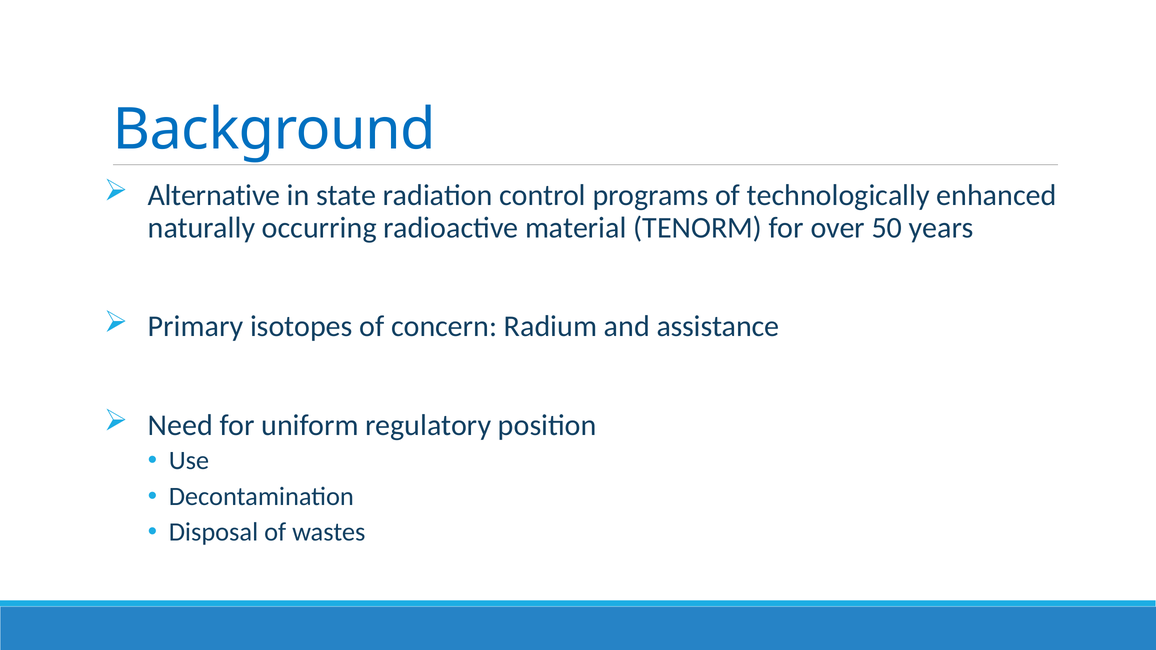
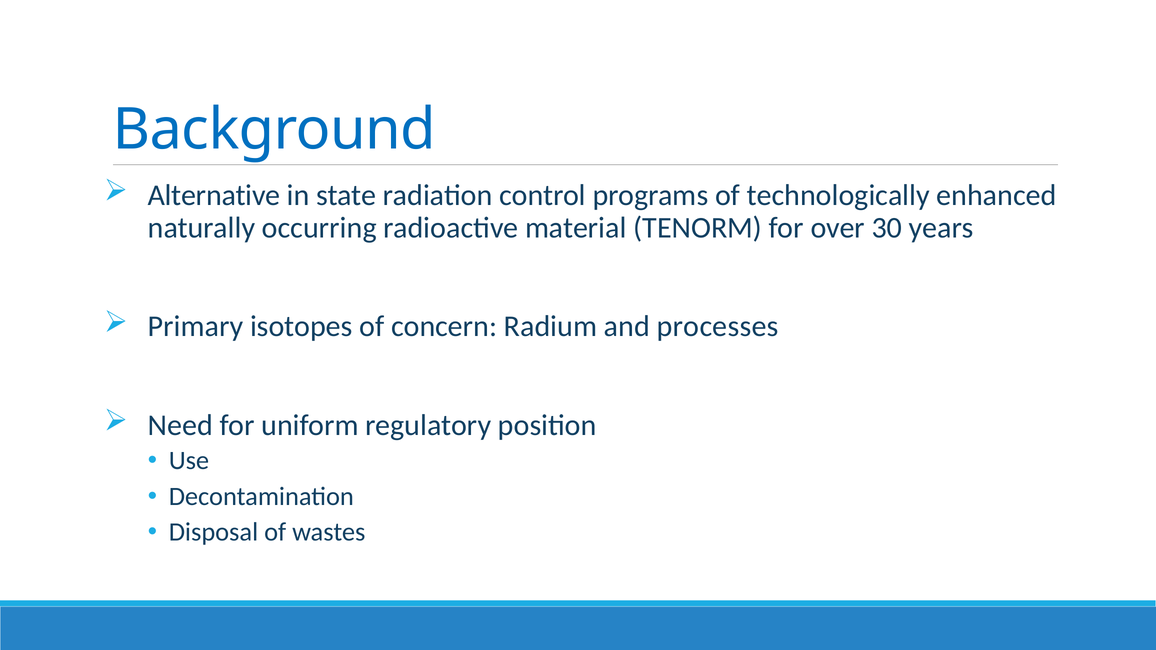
50: 50 -> 30
assistance: assistance -> processes
